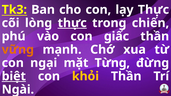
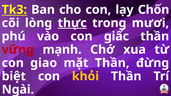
lạy Thực: Thực -> Chốn
chiến: chiến -> mươi
vững colour: orange -> red
ngại: ngại -> giao
mặt Từng: Từng -> Thần
biệt underline: present -> none
